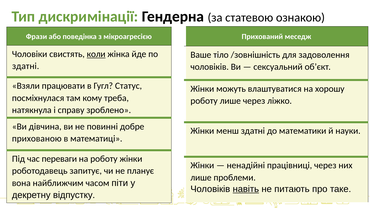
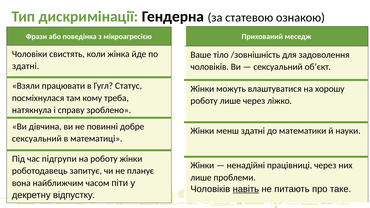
коли underline: present -> none
прихованою at (37, 139): прихованою -> сексуальний
переваги: переваги -> підгрупи
